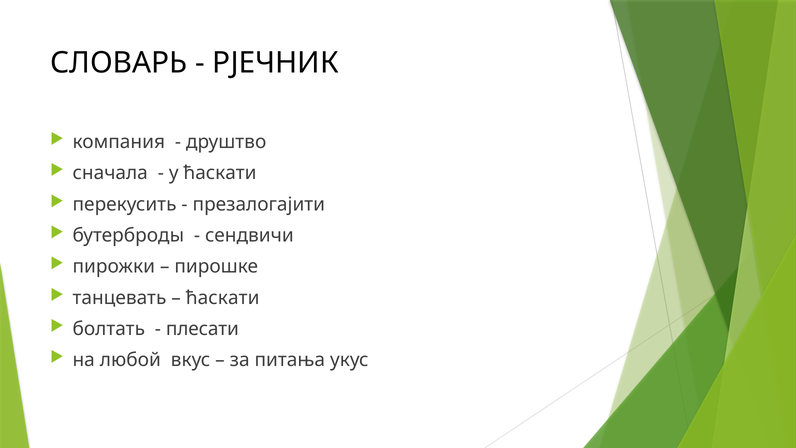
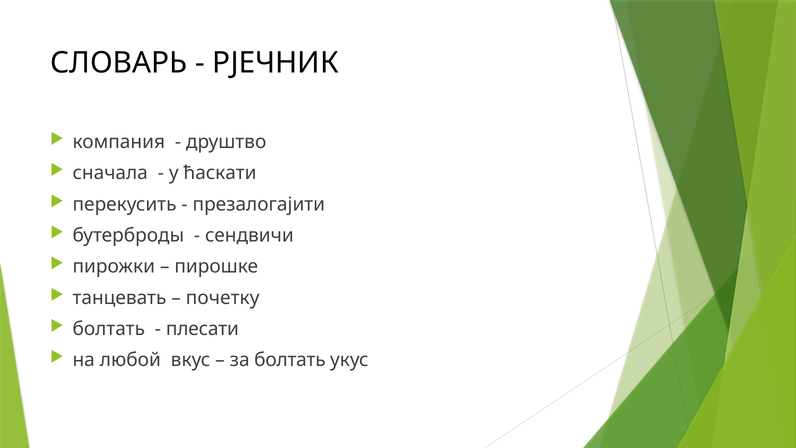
ћаскати at (223, 298): ћаскати -> почетку
за питања: питања -> болтать
